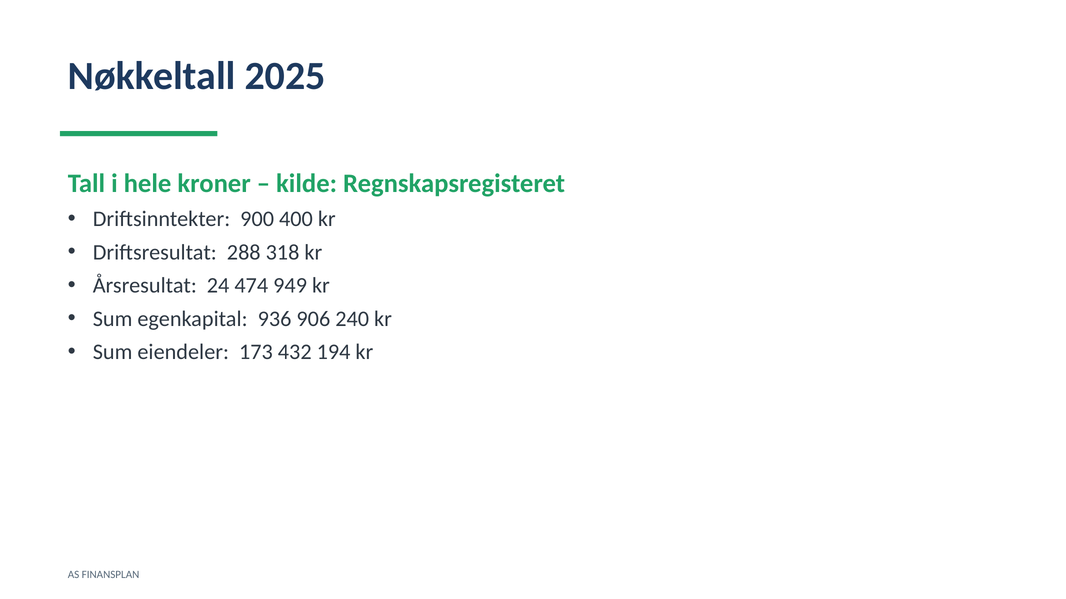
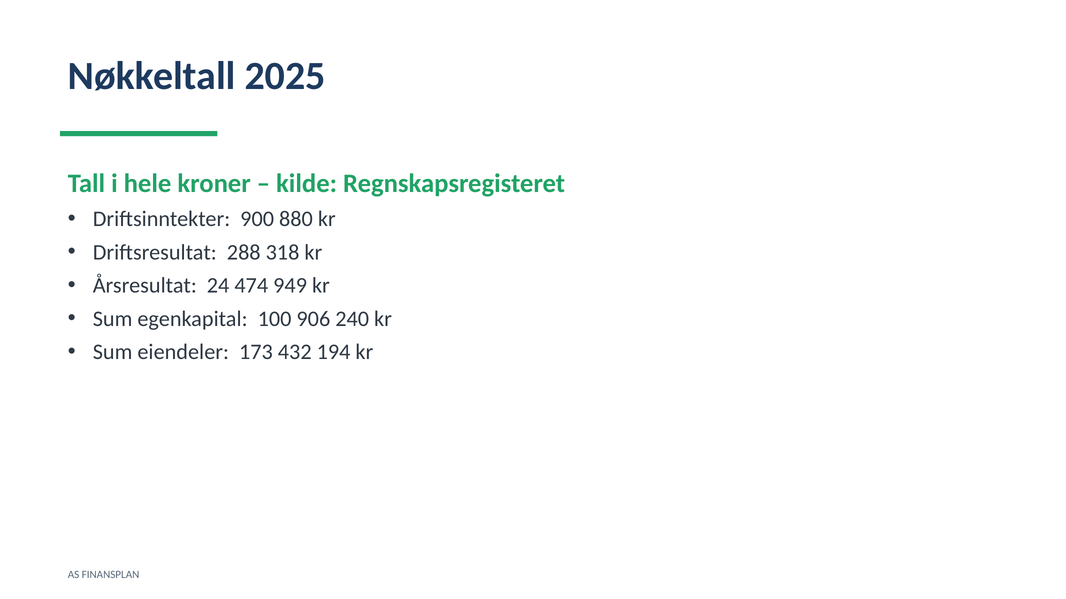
400: 400 -> 880
936: 936 -> 100
